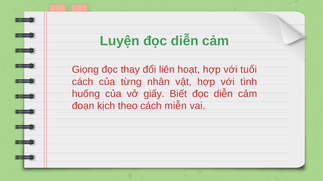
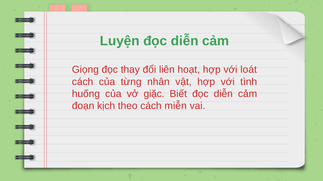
tuổi: tuổi -> loát
giấy: giấy -> giặc
